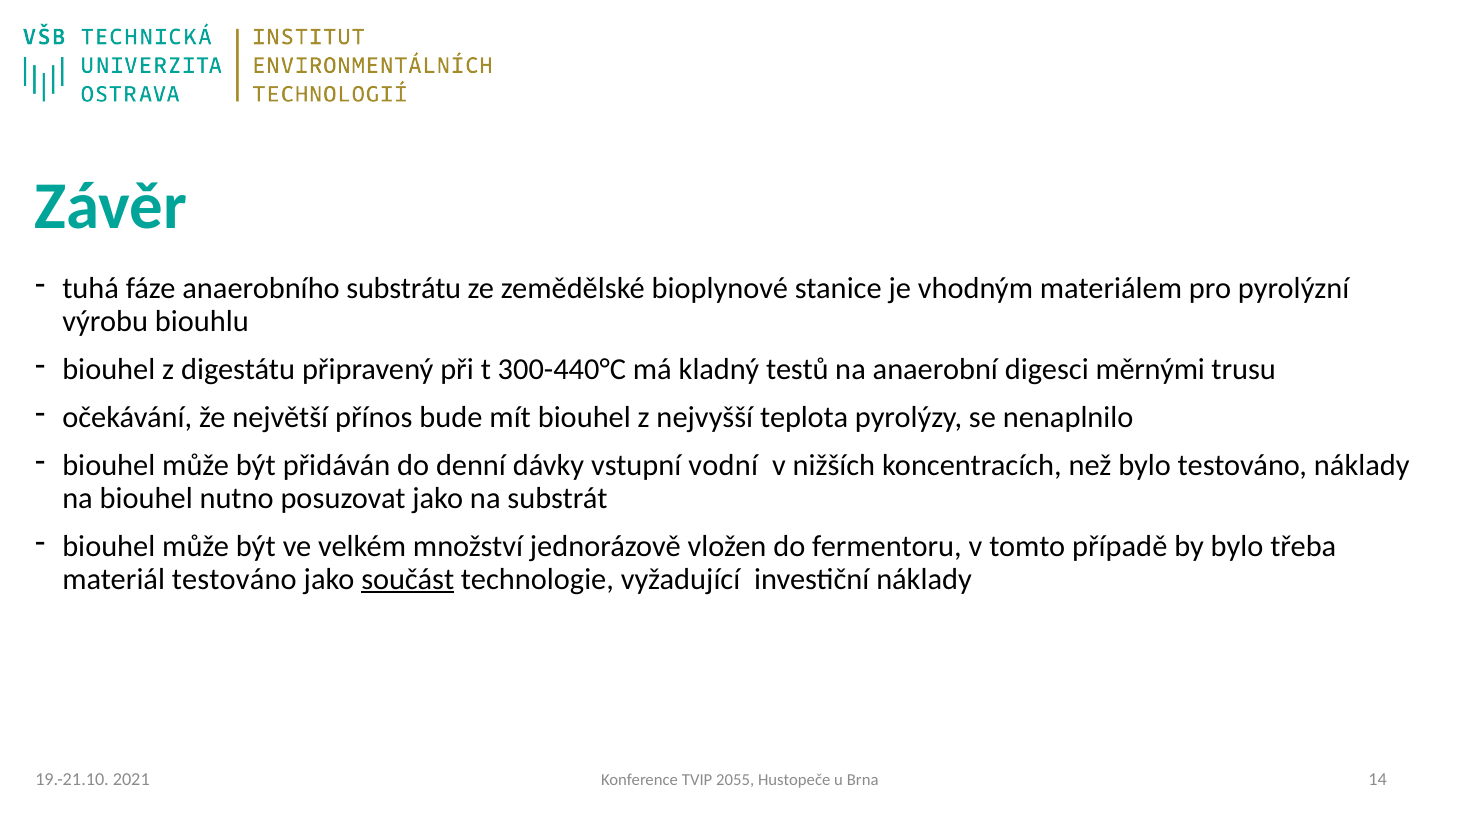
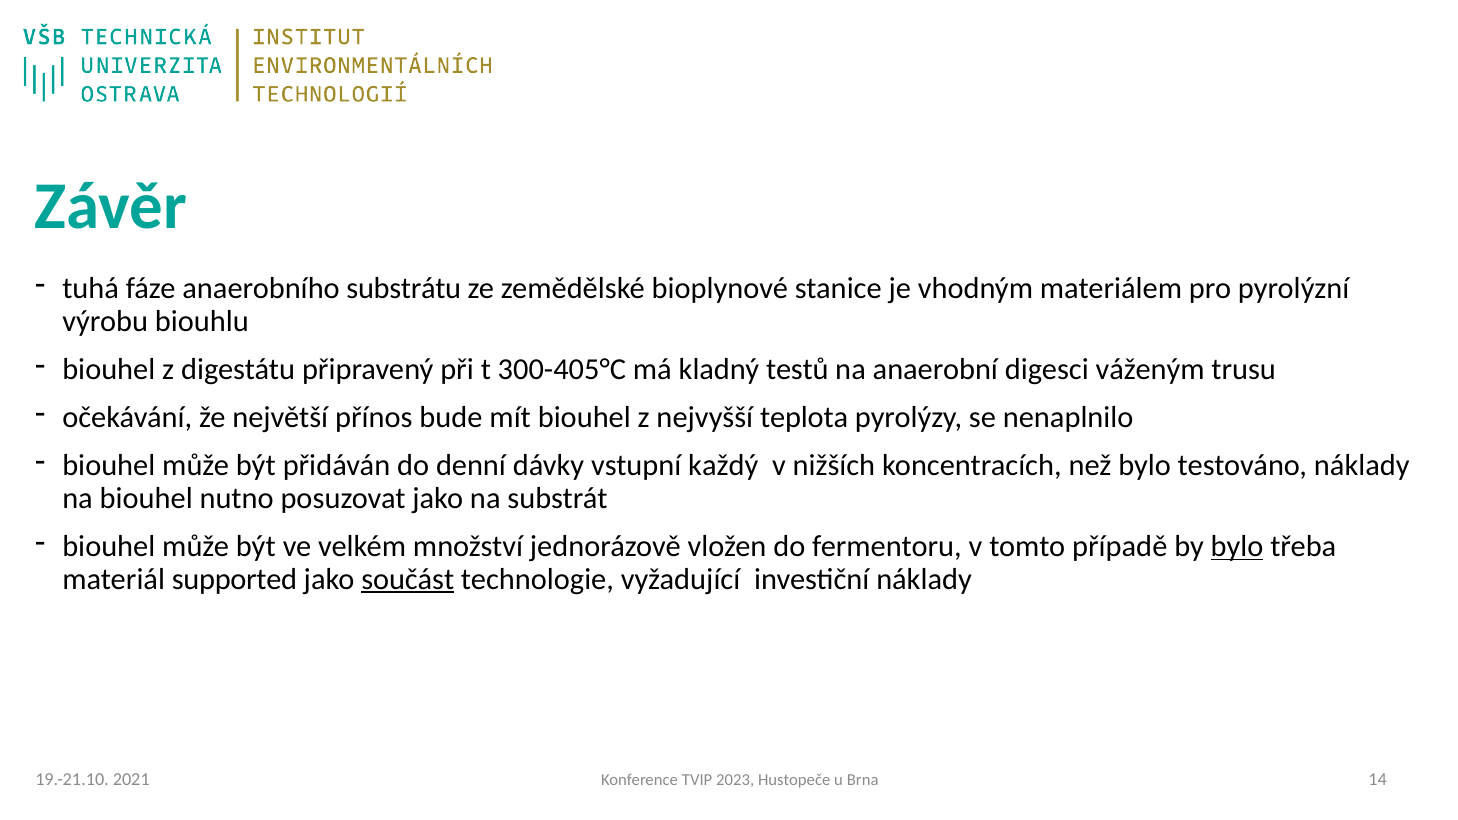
300-440°C: 300-440°C -> 300-405°C
měrnými: měrnými -> váženým
vodní: vodní -> každý
bylo at (1237, 546) underline: none -> present
materiál testováno: testováno -> supported
2055: 2055 -> 2023
